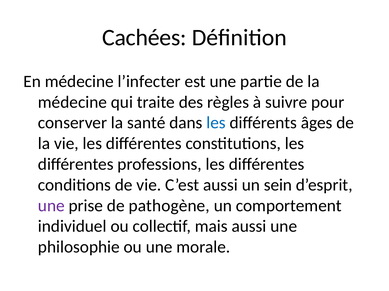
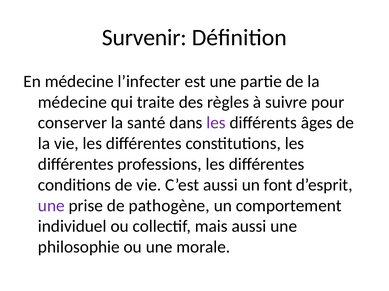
Cachées: Cachées -> Survenir
les at (216, 123) colour: blue -> purple
sein: sein -> font
